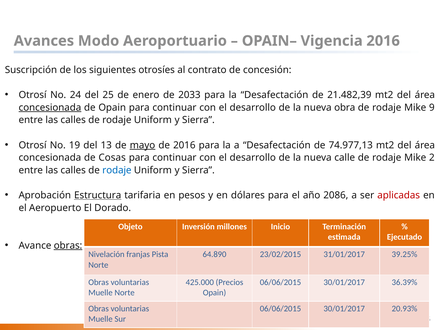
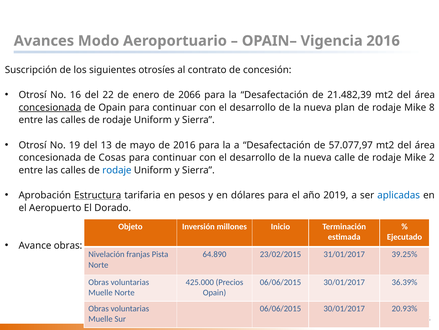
24: 24 -> 16
25: 25 -> 22
2033: 2033 -> 2066
obra: obra -> plan
9: 9 -> 8
mayo underline: present -> none
74.977,13: 74.977,13 -> 57.077,97
2086: 2086 -> 2019
aplicadas colour: red -> blue
obras at (68, 245) underline: present -> none
